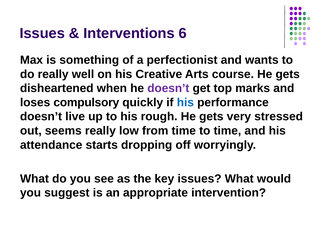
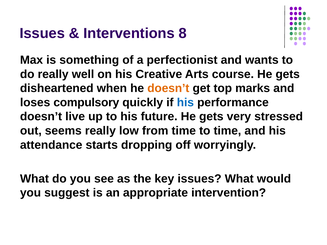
6: 6 -> 8
doesn’t at (168, 88) colour: purple -> orange
rough: rough -> future
